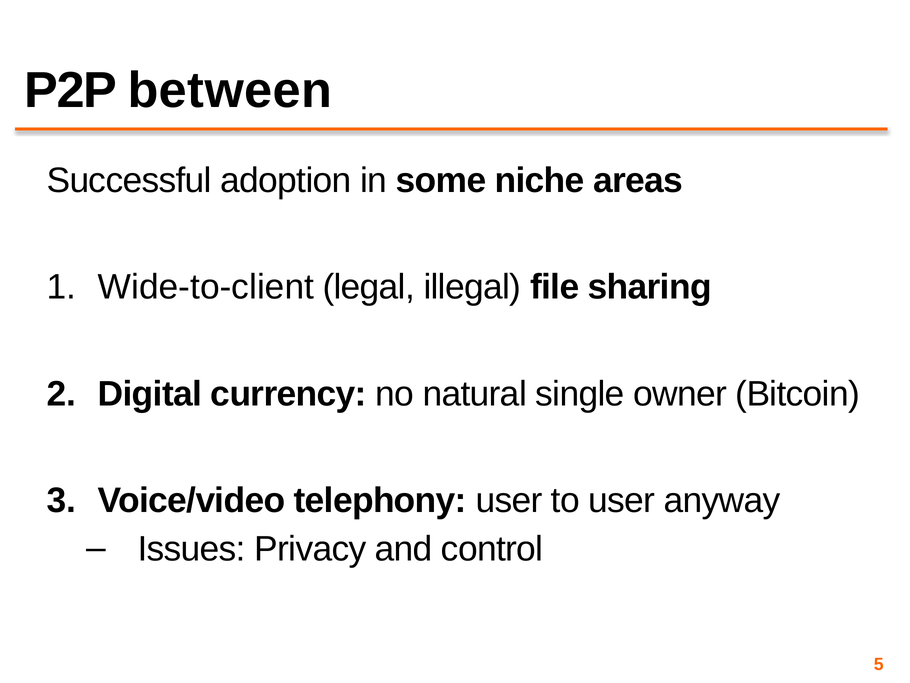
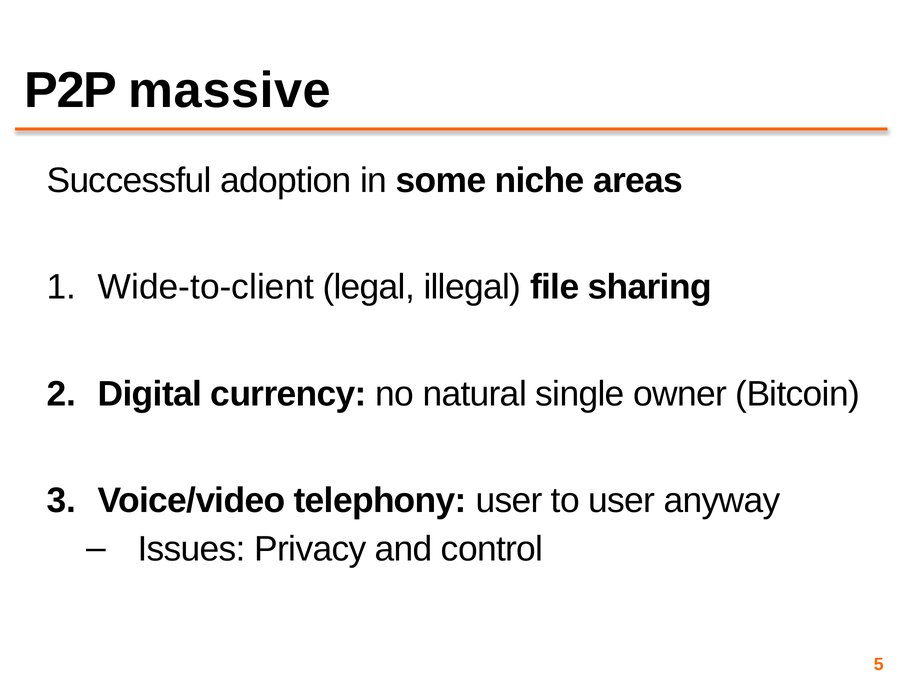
between: between -> massive
